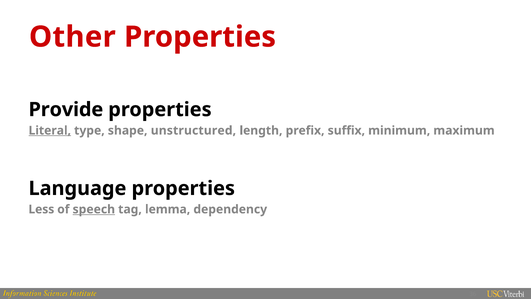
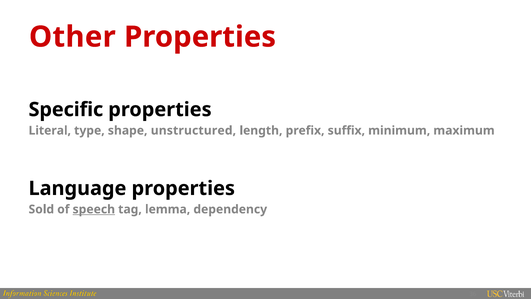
Provide: Provide -> Specific
Literal underline: present -> none
Less: Less -> Sold
